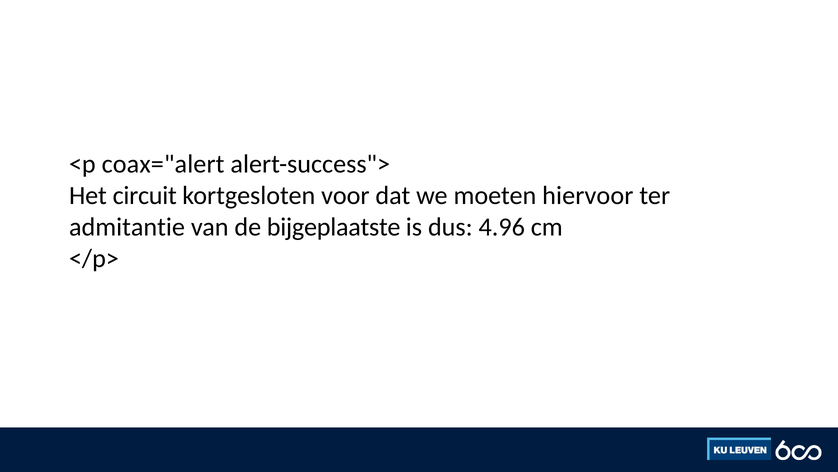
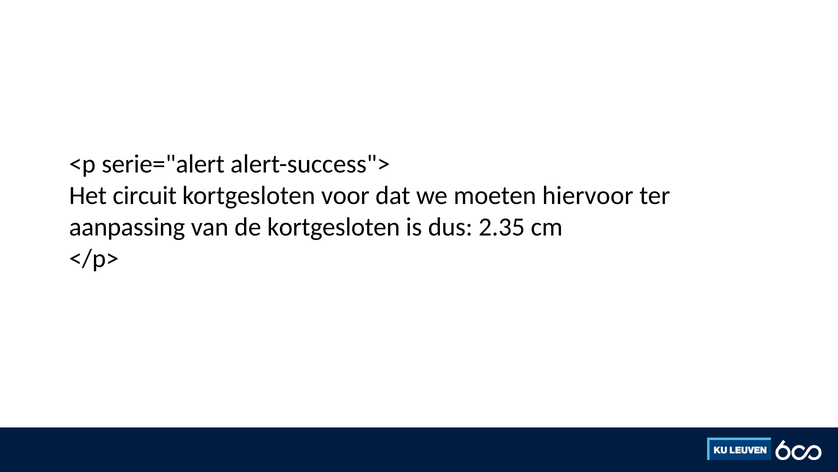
coax="alert: coax="alert -> serie="alert
admitantie: admitantie -> aanpassing
de bijgeplaatste: bijgeplaatste -> kortgesloten
4.96: 4.96 -> 2.35
